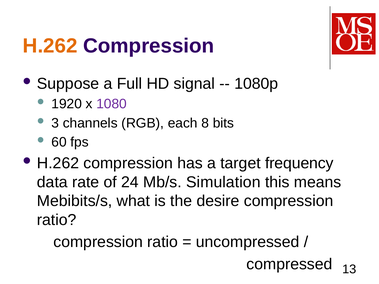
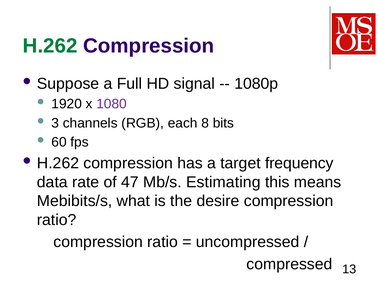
H.262 at (50, 46) colour: orange -> green
24: 24 -> 47
Simulation: Simulation -> Estimating
